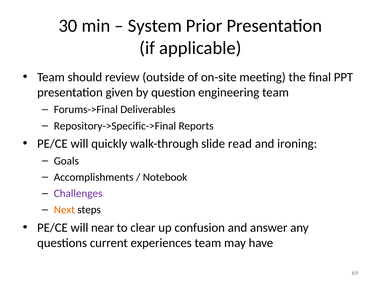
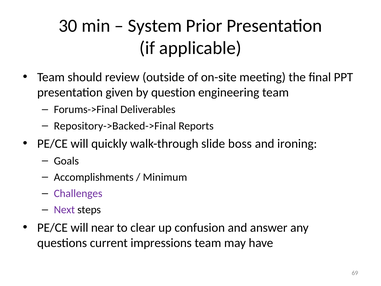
Repository->Specific->Final: Repository->Specific->Final -> Repository->Backed->Final
read: read -> boss
Notebook: Notebook -> Minimum
Next colour: orange -> purple
experiences: experiences -> impressions
